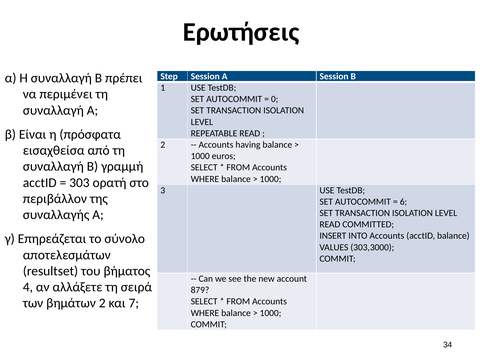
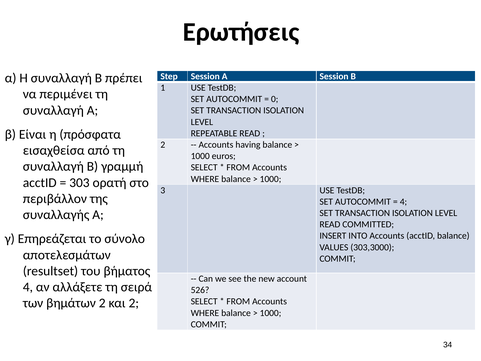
6 at (403, 202): 6 -> 4
879: 879 -> 526
και 7: 7 -> 2
